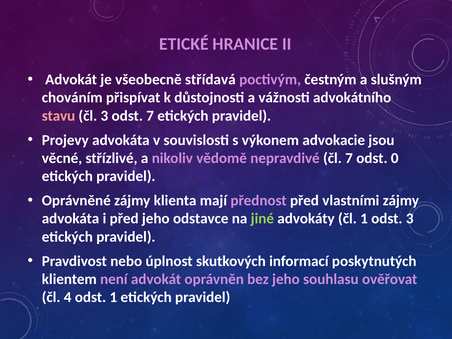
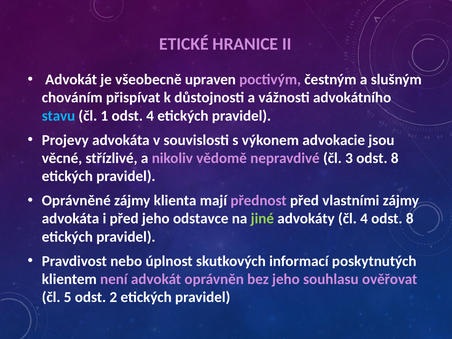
střídavá: střídavá -> upraven
stavu colour: pink -> light blue
čl 3: 3 -> 1
odst 7: 7 -> 4
čl 7: 7 -> 3
0 at (395, 158): 0 -> 8
čl 1: 1 -> 4
3 at (410, 219): 3 -> 8
4: 4 -> 5
odst 1: 1 -> 2
